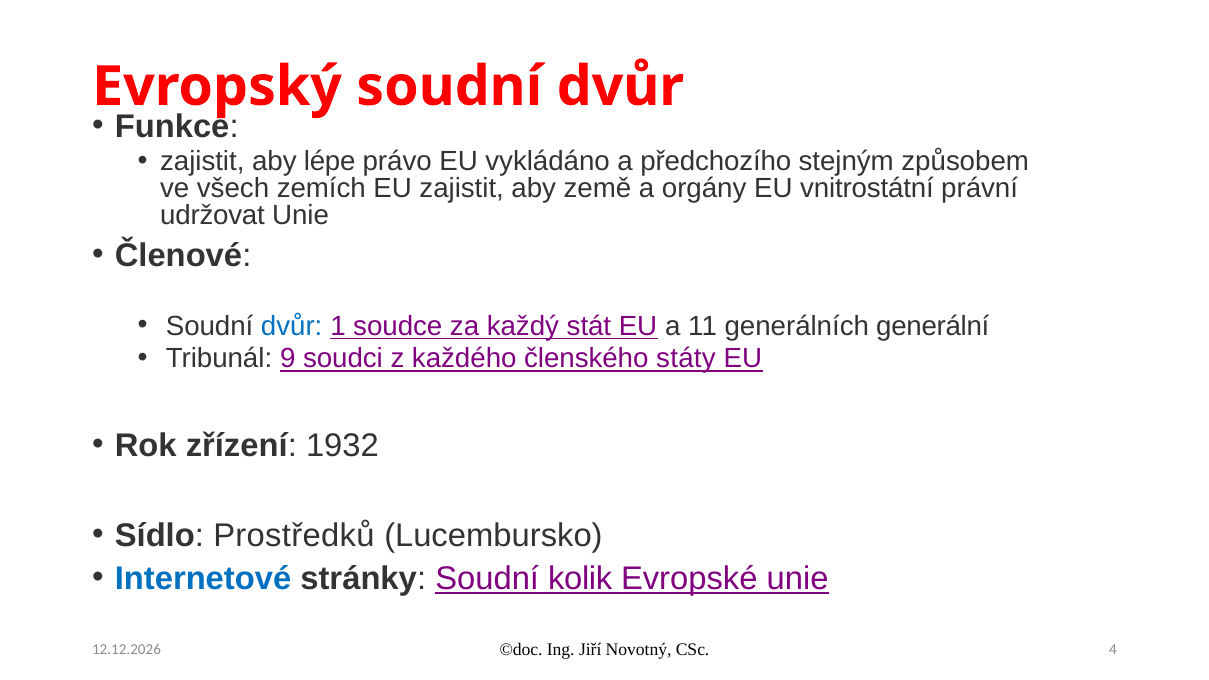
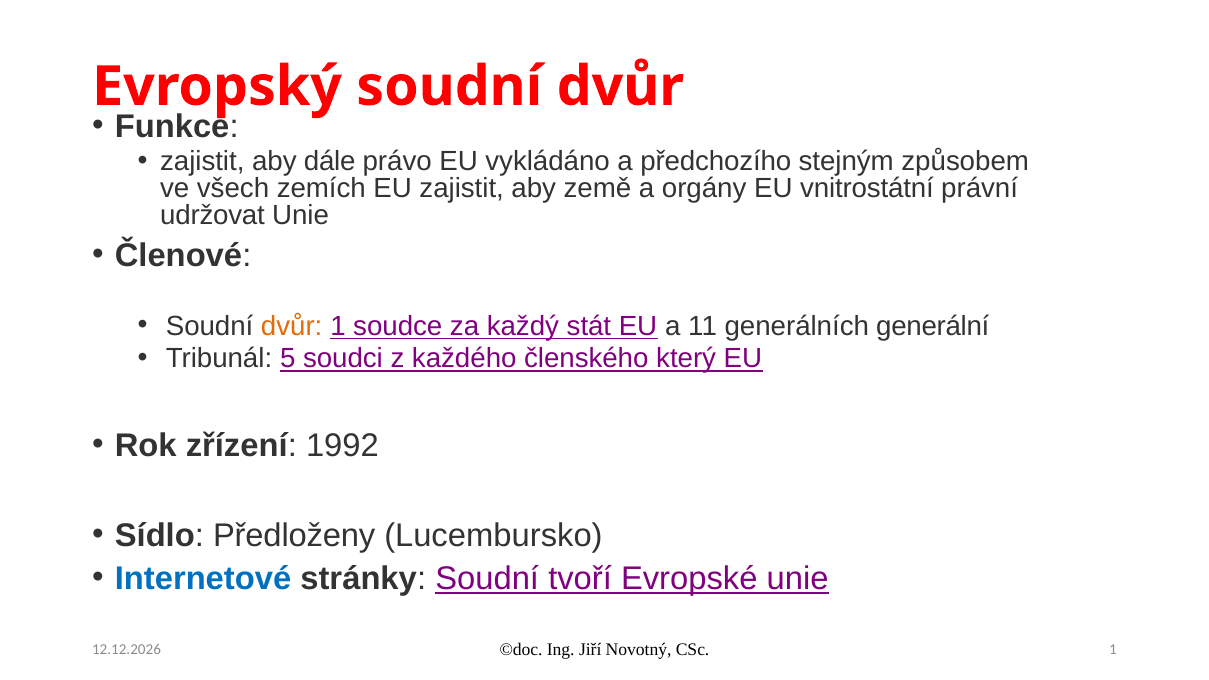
lépe: lépe -> dále
dvůr at (292, 326) colour: blue -> orange
9: 9 -> 5
státy: státy -> který
1932: 1932 -> 1992
Prostředků: Prostředků -> Předloženy
kolik: kolik -> tvoří
CSc 4: 4 -> 1
